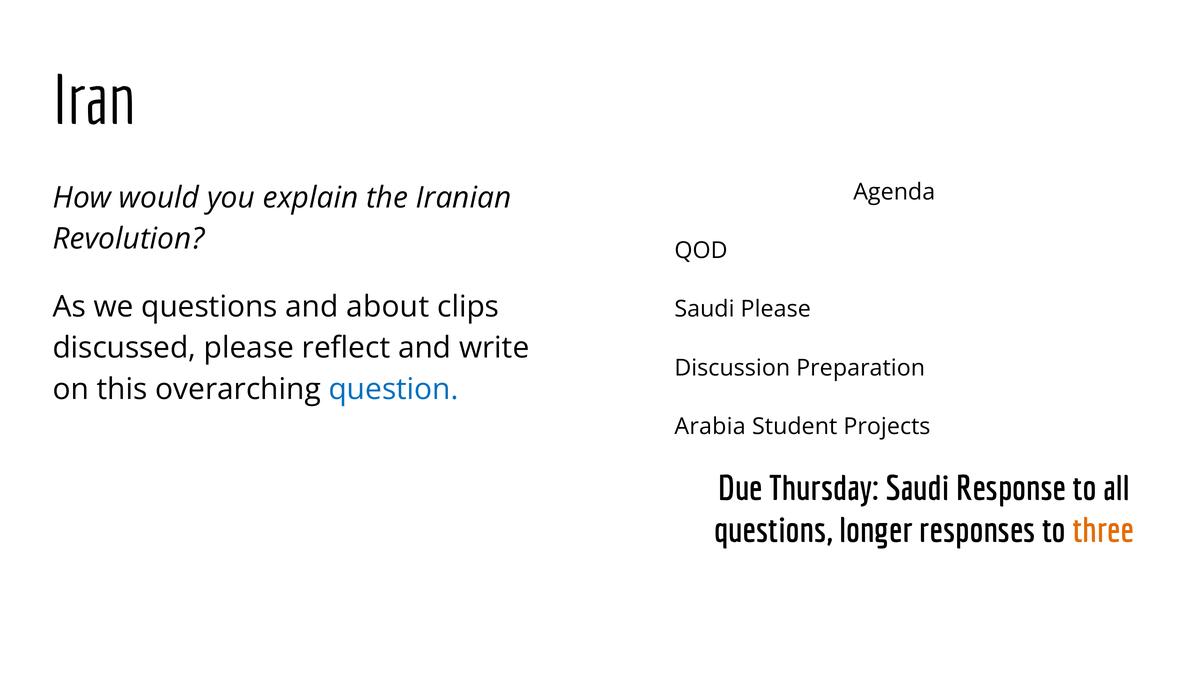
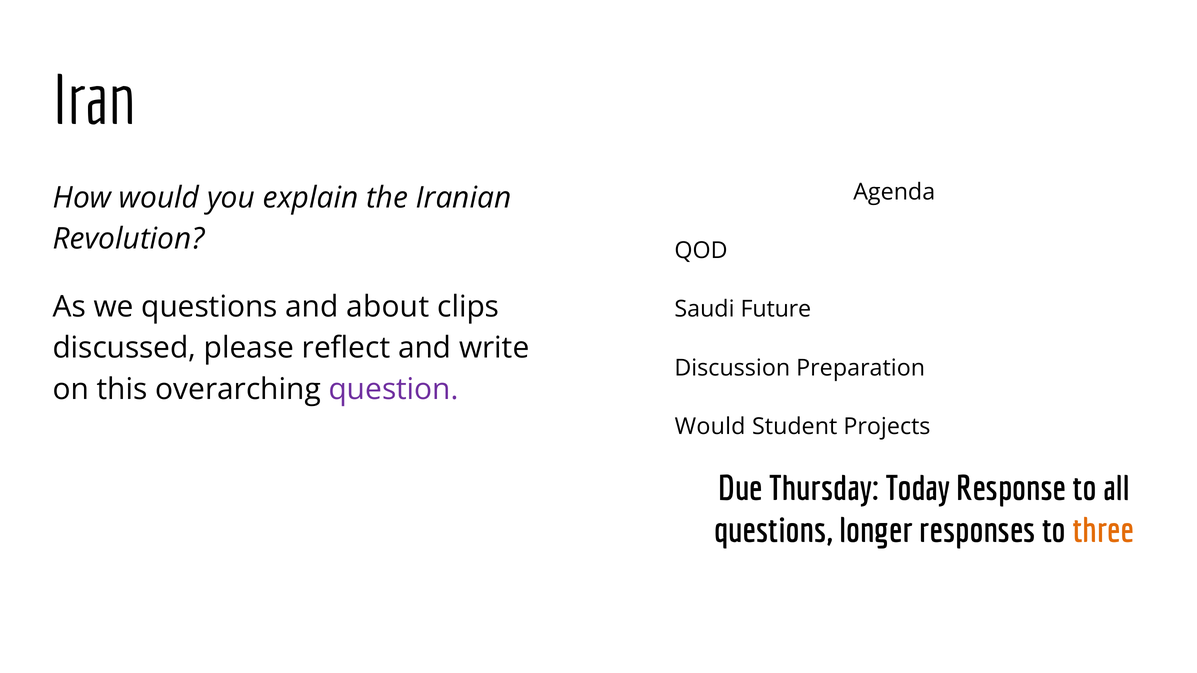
Saudi Please: Please -> Future
question colour: blue -> purple
Arabia at (710, 427): Arabia -> Would
Thursday Saudi: Saudi -> Today
